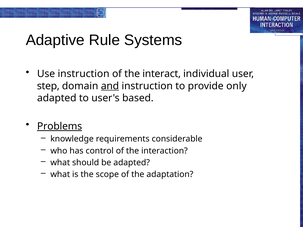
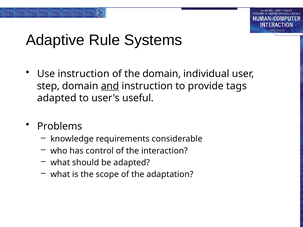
the interact: interact -> domain
only: only -> tags
based: based -> useful
Problems underline: present -> none
